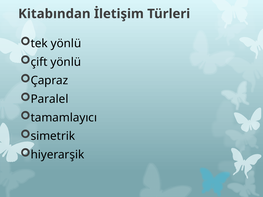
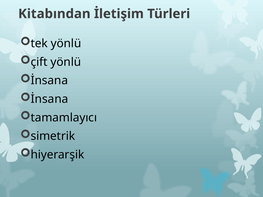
Çapraz at (49, 81): Çapraz -> İnsana
Paralel at (50, 99): Paralel -> İnsana
